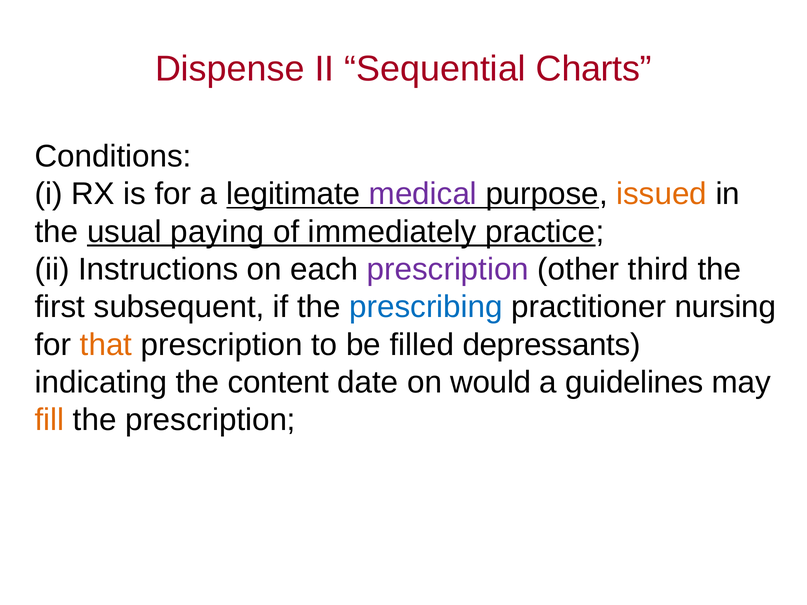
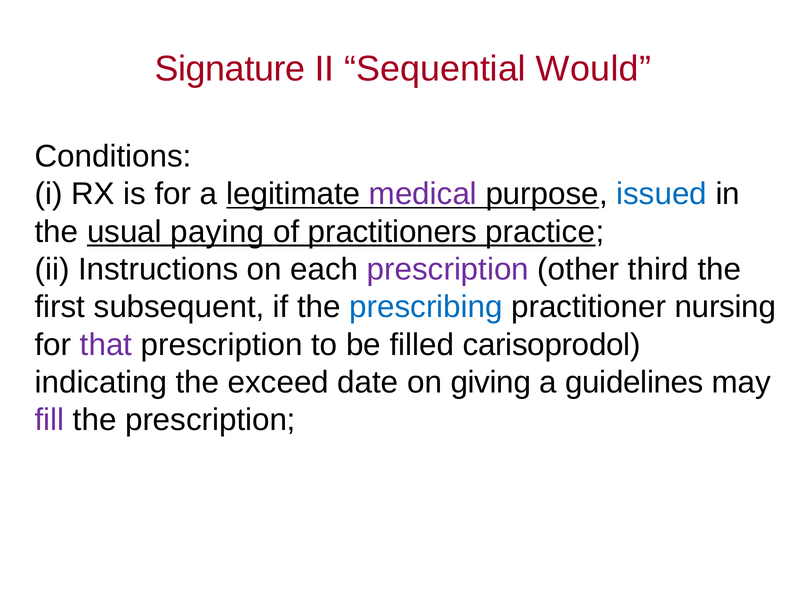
Dispense: Dispense -> Signature
Charts: Charts -> Would
issued colour: orange -> blue
immediately: immediately -> practitioners
that colour: orange -> purple
depressants: depressants -> carisoprodol
content: content -> exceed
would: would -> giving
fill colour: orange -> purple
